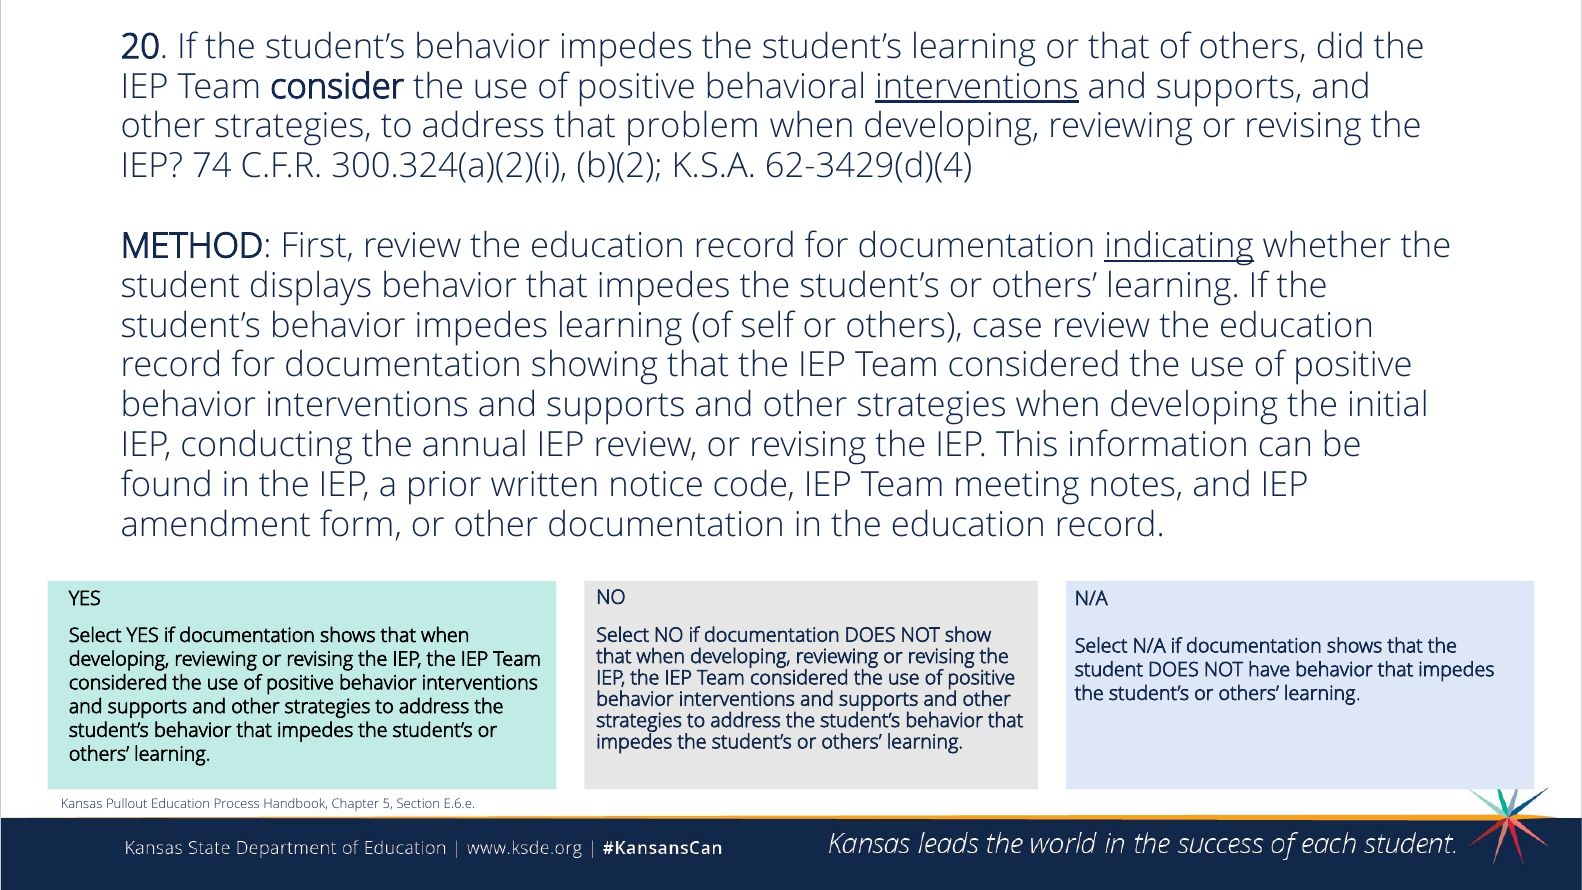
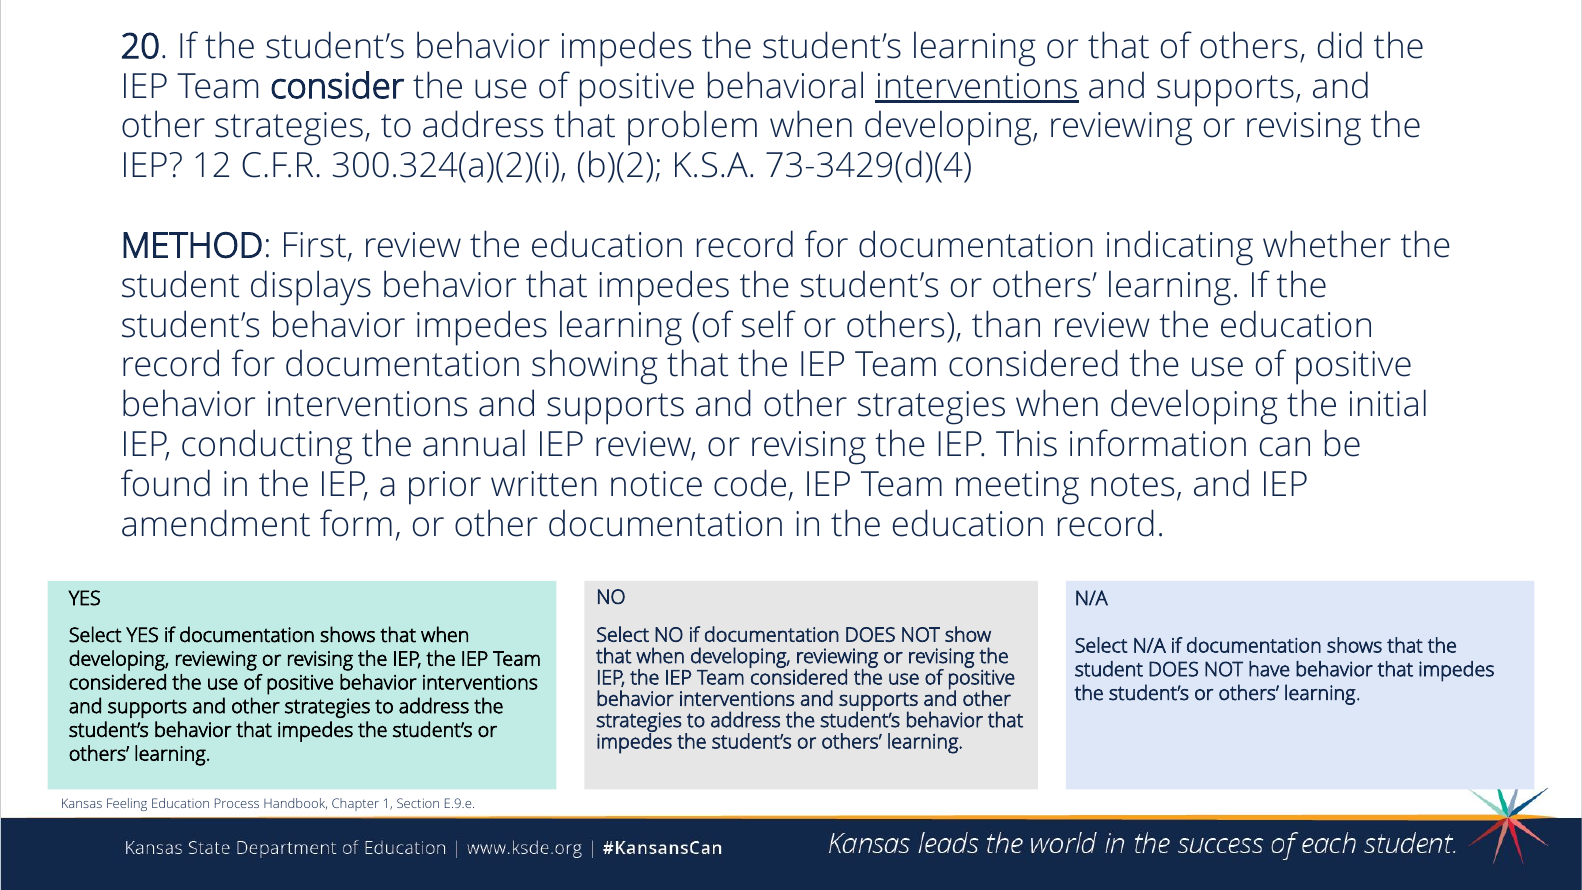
74: 74 -> 12
62-3429(d)(4: 62-3429(d)(4 -> 73-3429(d)(4
indicating underline: present -> none
case: case -> than
Pullout: Pullout -> Feeling
5: 5 -> 1
E.6.e: E.6.e -> E.9.e
